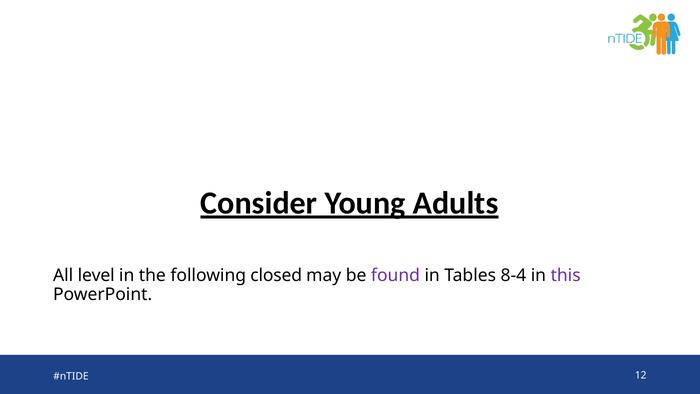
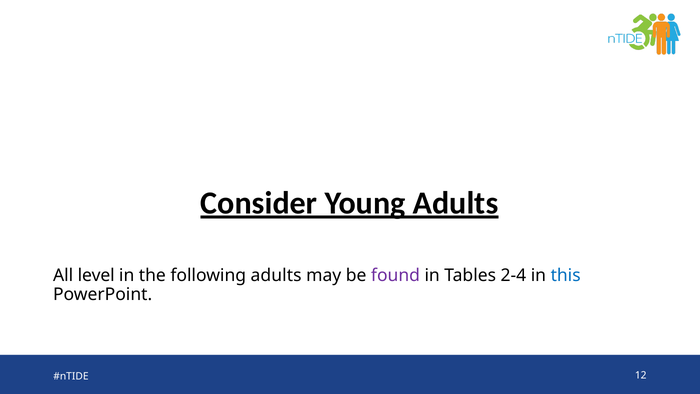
following closed: closed -> adults
8-4: 8-4 -> 2-4
this colour: purple -> blue
